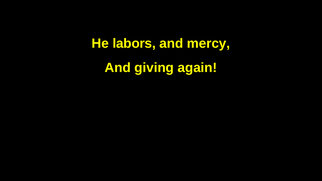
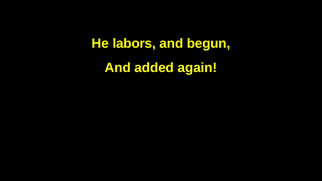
mercy: mercy -> begun
giving: giving -> added
